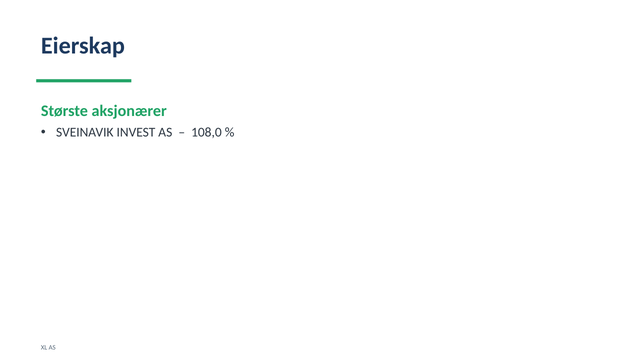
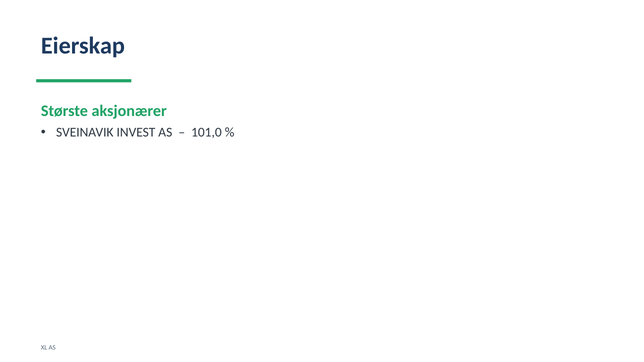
108,0: 108,0 -> 101,0
